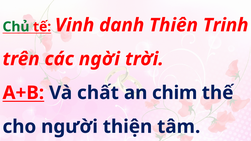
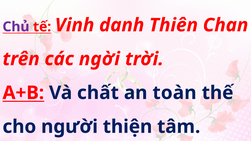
Chủ colour: green -> purple
Trinh: Trinh -> Chan
chim: chim -> toàn
